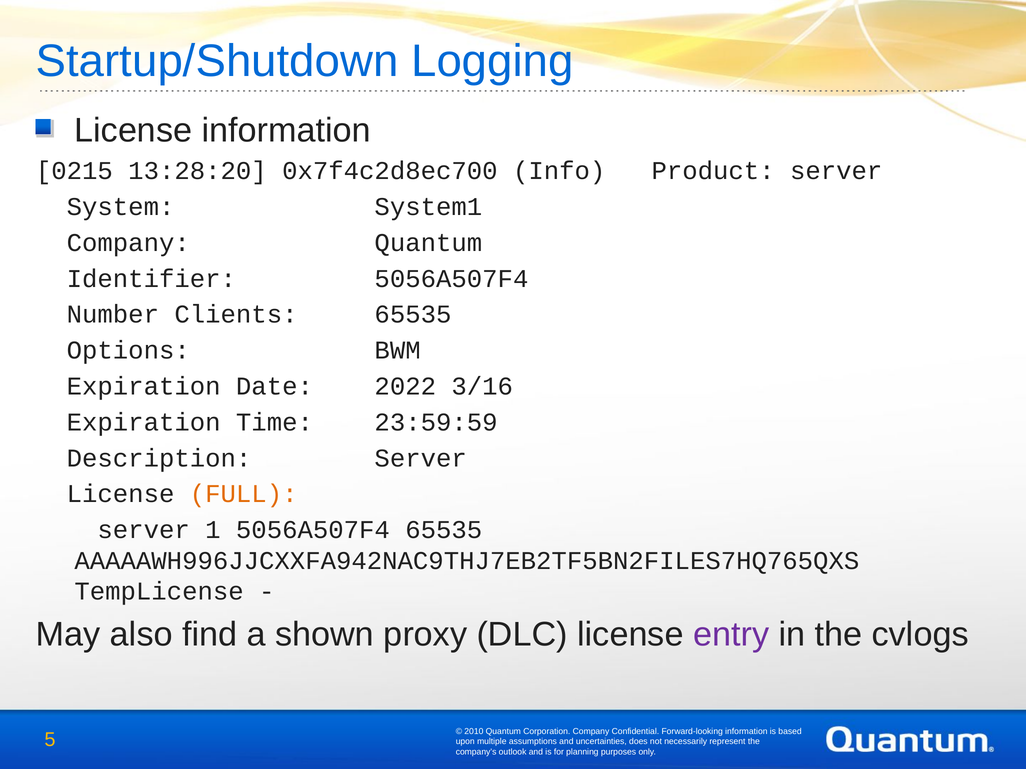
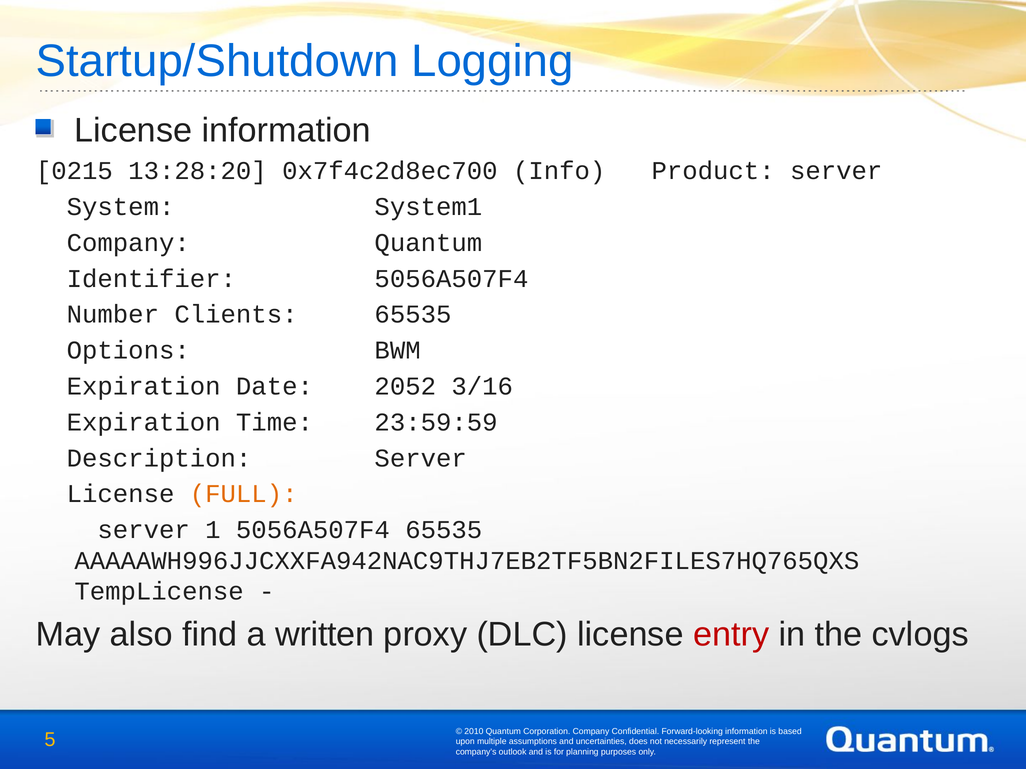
2022: 2022 -> 2052
shown: shown -> written
entry colour: purple -> red
